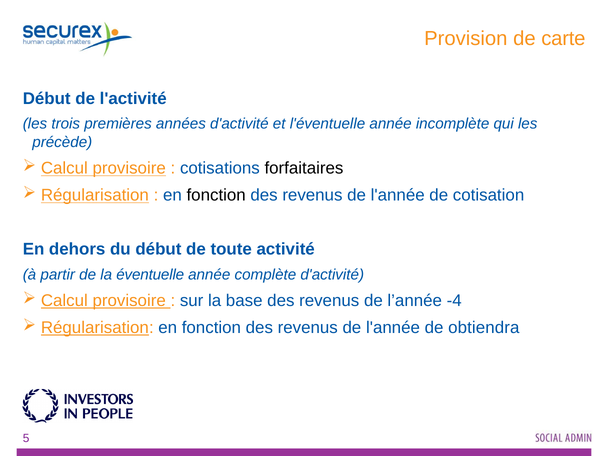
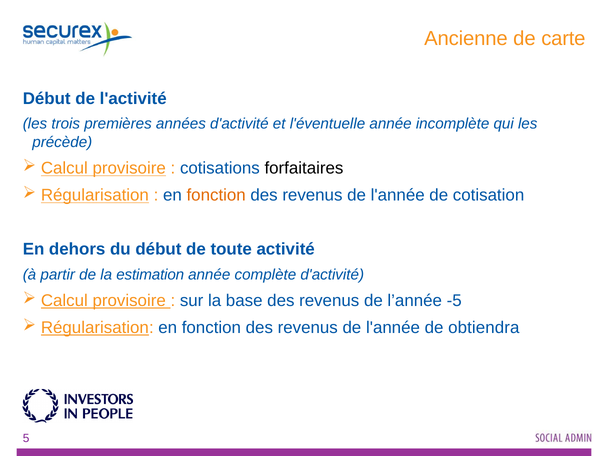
Provision: Provision -> Ancienne
fonction at (216, 195) colour: black -> orange
éventuelle: éventuelle -> estimation
-4: -4 -> -5
